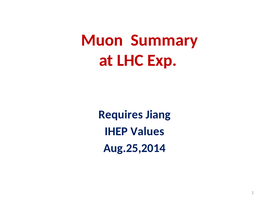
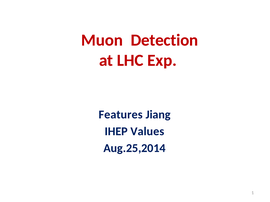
Summary: Summary -> Detection
Requires: Requires -> Features
